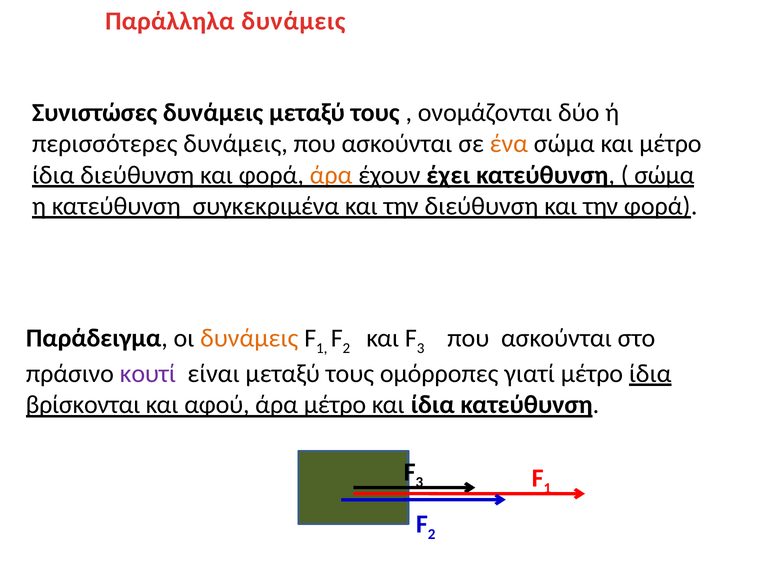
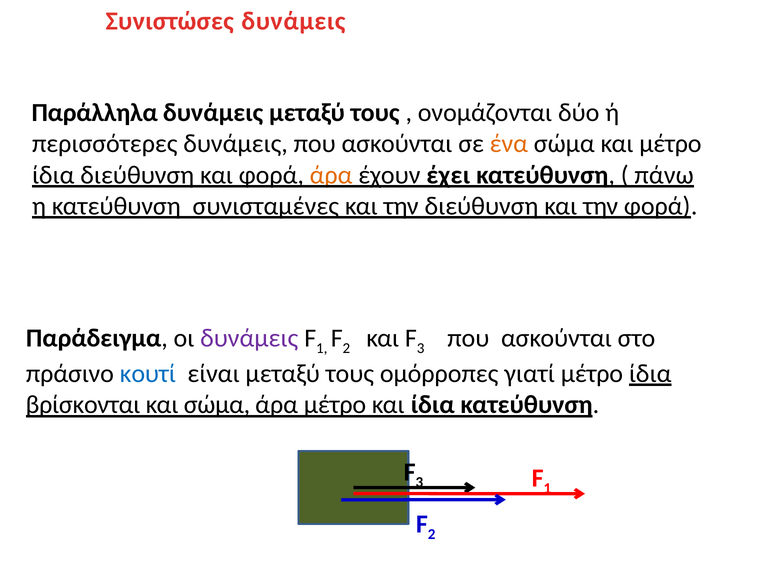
Παράλληλα: Παράλληλα -> Συνιστώσες
Συνιστώσες: Συνιστώσες -> Παράλληλα
σώμα at (664, 175): σώμα -> πάνω
συγκεκριμένα: συγκεκριμένα -> συνισταμένες
δυνάμεις at (249, 338) colour: orange -> purple
κουτί colour: purple -> blue
και αφού: αφού -> σώμα
